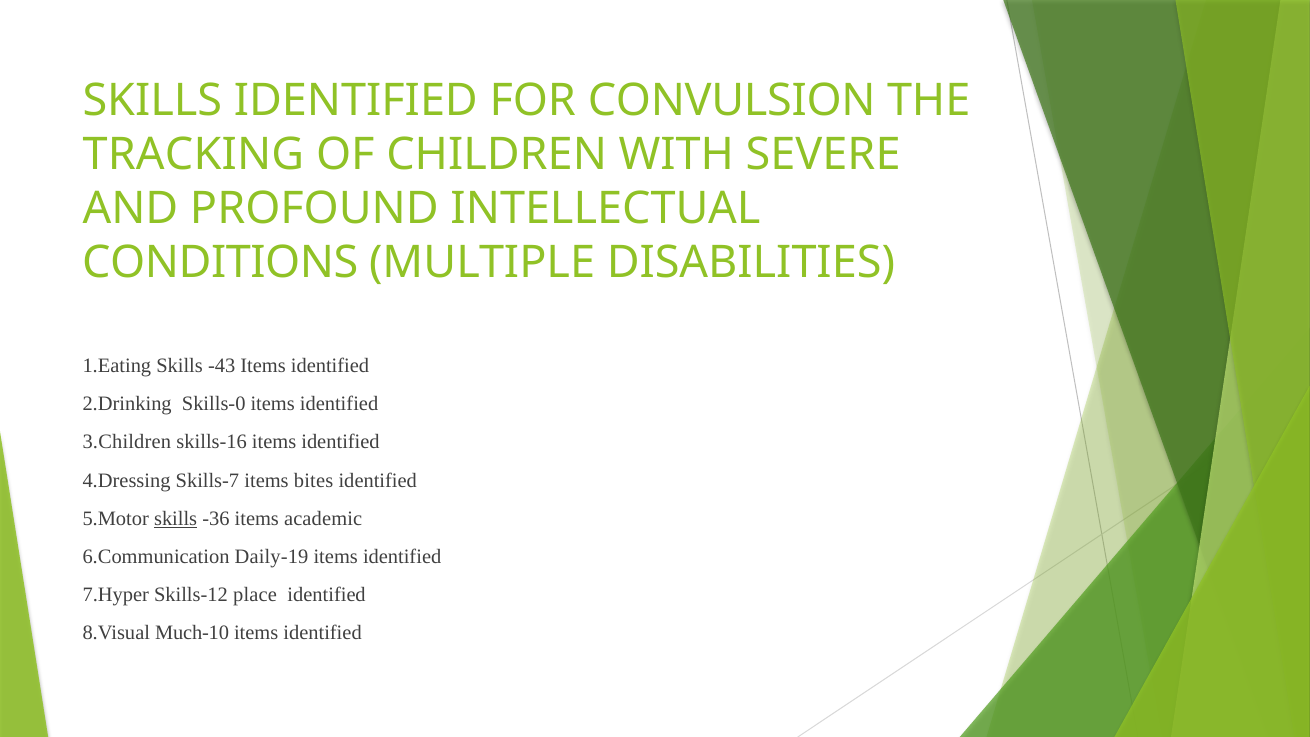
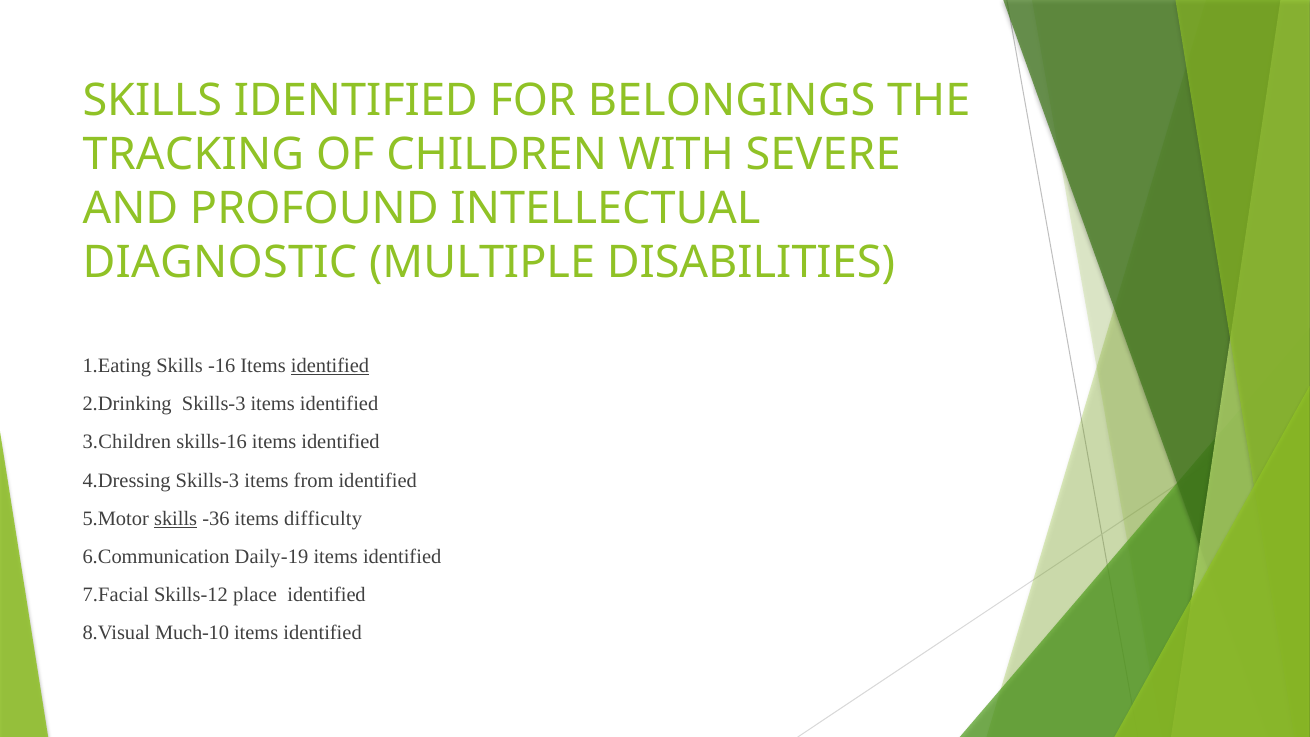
CONVULSION: CONVULSION -> BELONGINGS
CONDITIONS: CONDITIONS -> DIAGNOSTIC
-43: -43 -> -16
identified at (330, 366) underline: none -> present
2.Drinking Skills-0: Skills-0 -> Skills-3
4.Dressing Skills-7: Skills-7 -> Skills-3
bites: bites -> from
academic: academic -> difficulty
7.Hyper: 7.Hyper -> 7.Facial
